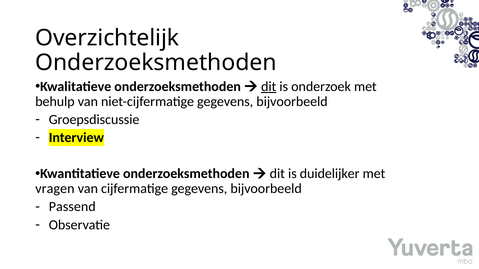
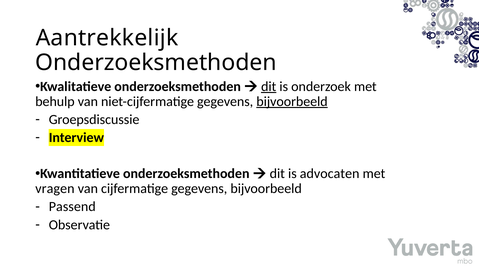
Overzichtelijk: Overzichtelijk -> Aantrekkelijk
bijvoorbeeld at (292, 102) underline: none -> present
duidelijker: duidelijker -> advocaten
